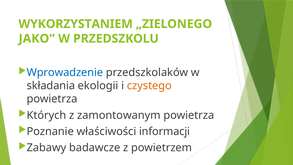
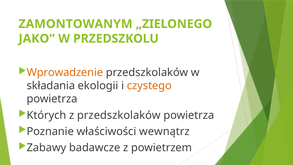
WYKORZYSTANIEM: WYKORZYSTANIEM -> ZAMONTOWANYM
Wprowadzenie colour: blue -> orange
z zamontowanym: zamontowanym -> przedszkolaków
informacji: informacji -> wewnątrz
